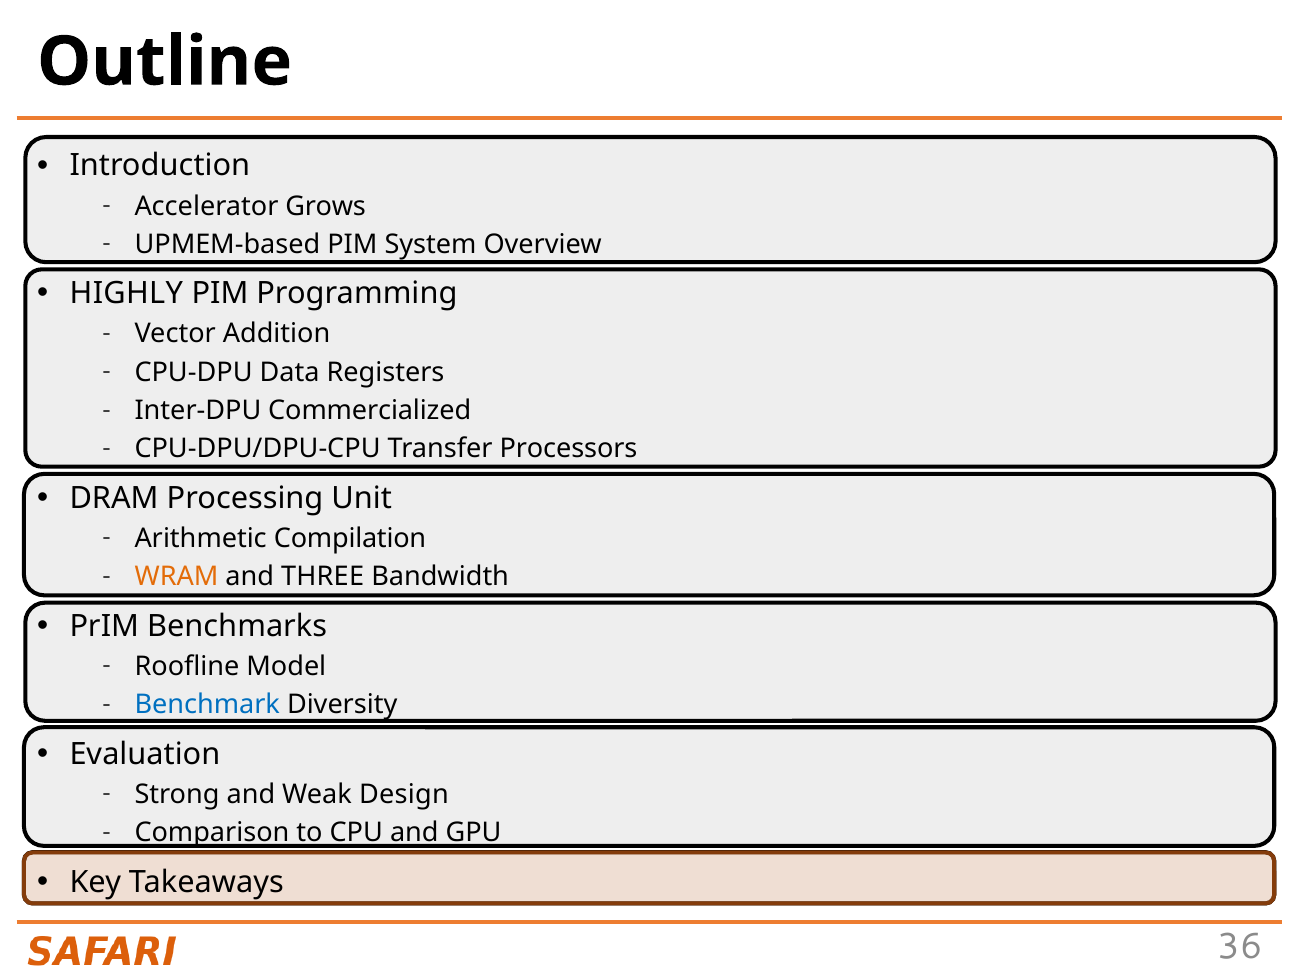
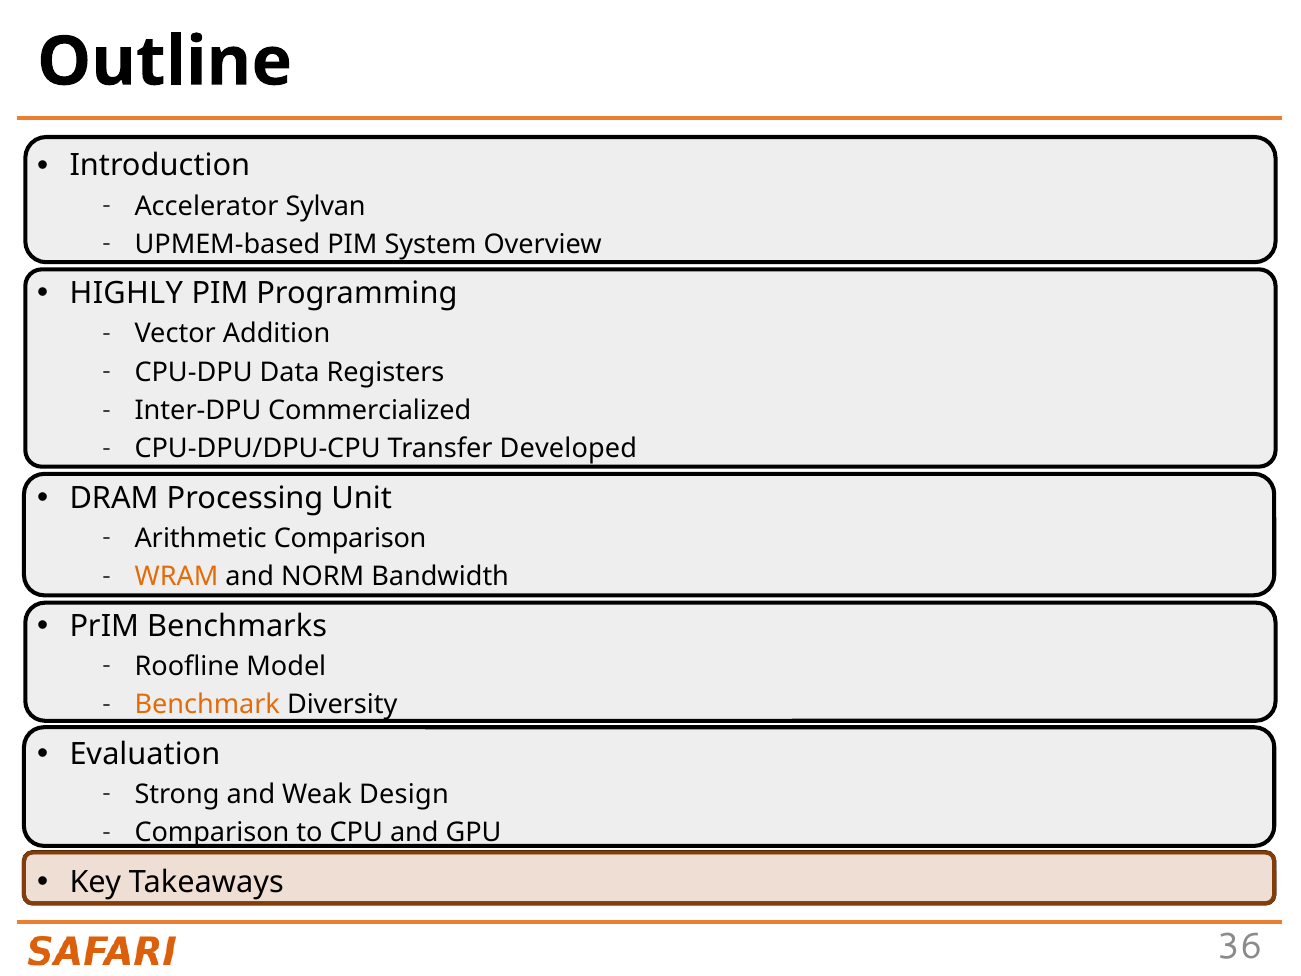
Grows: Grows -> Sylvan
Processors: Processors -> Developed
Arithmetic Compilation: Compilation -> Comparison
THREE: THREE -> NORM
Benchmark colour: blue -> orange
